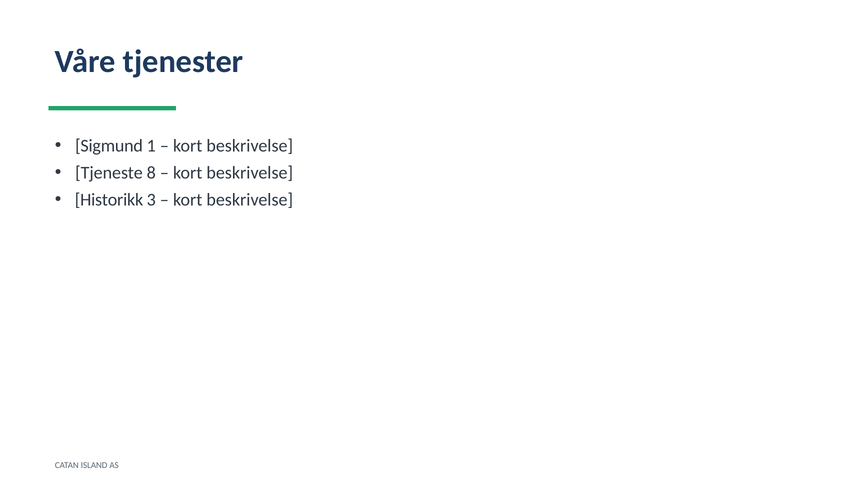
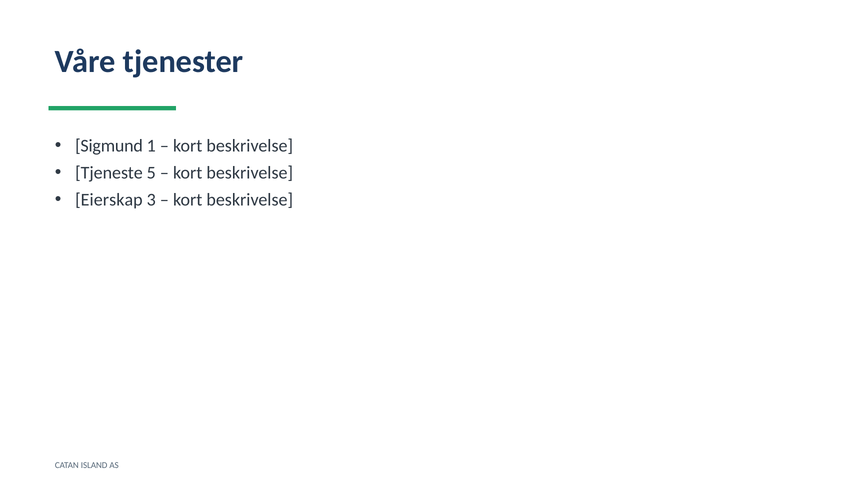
8: 8 -> 5
Historikk: Historikk -> Eierskap
